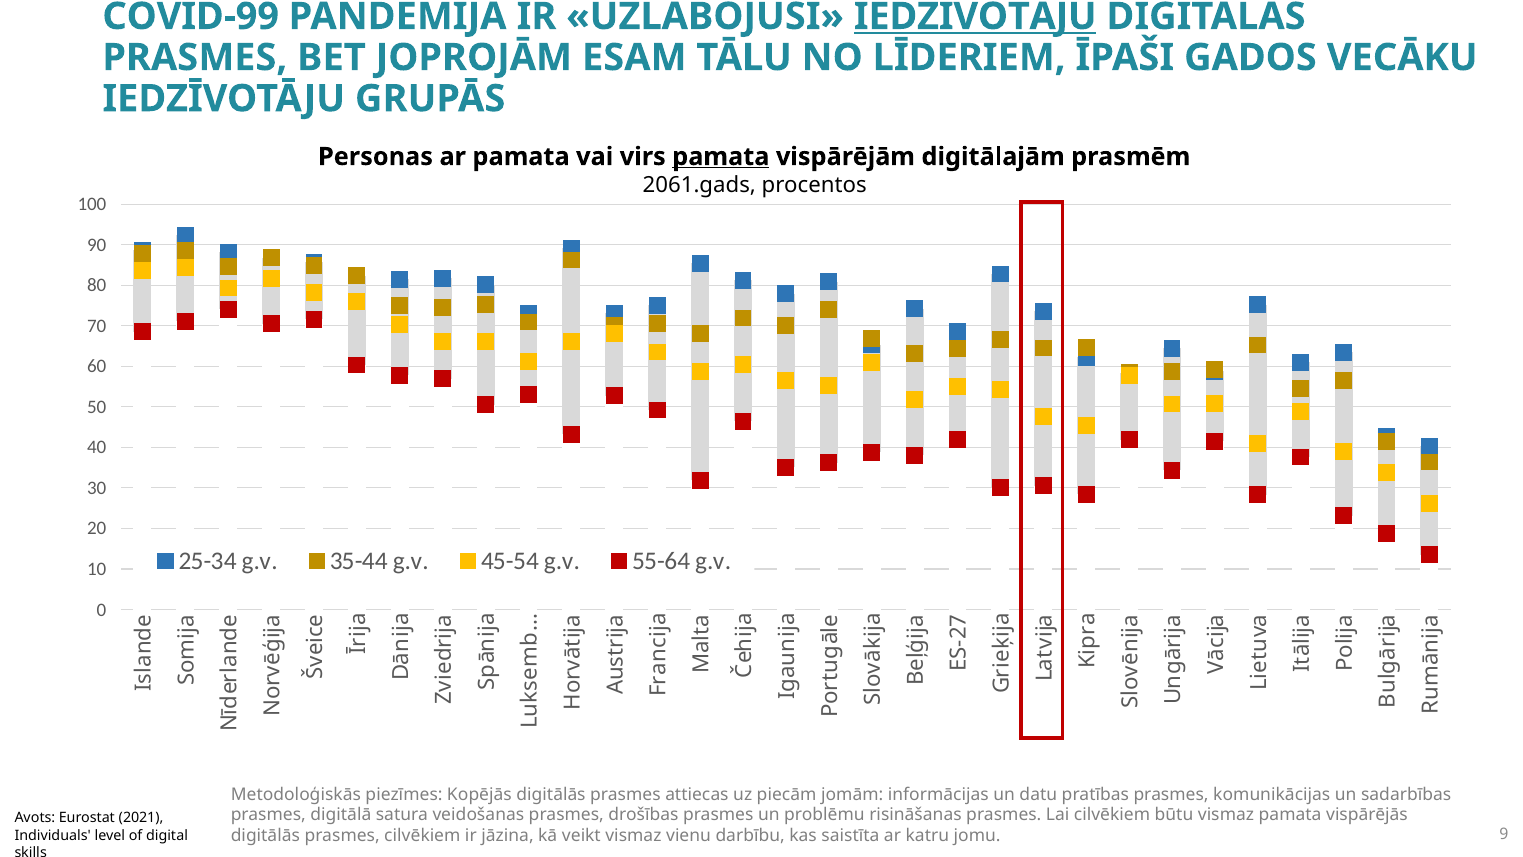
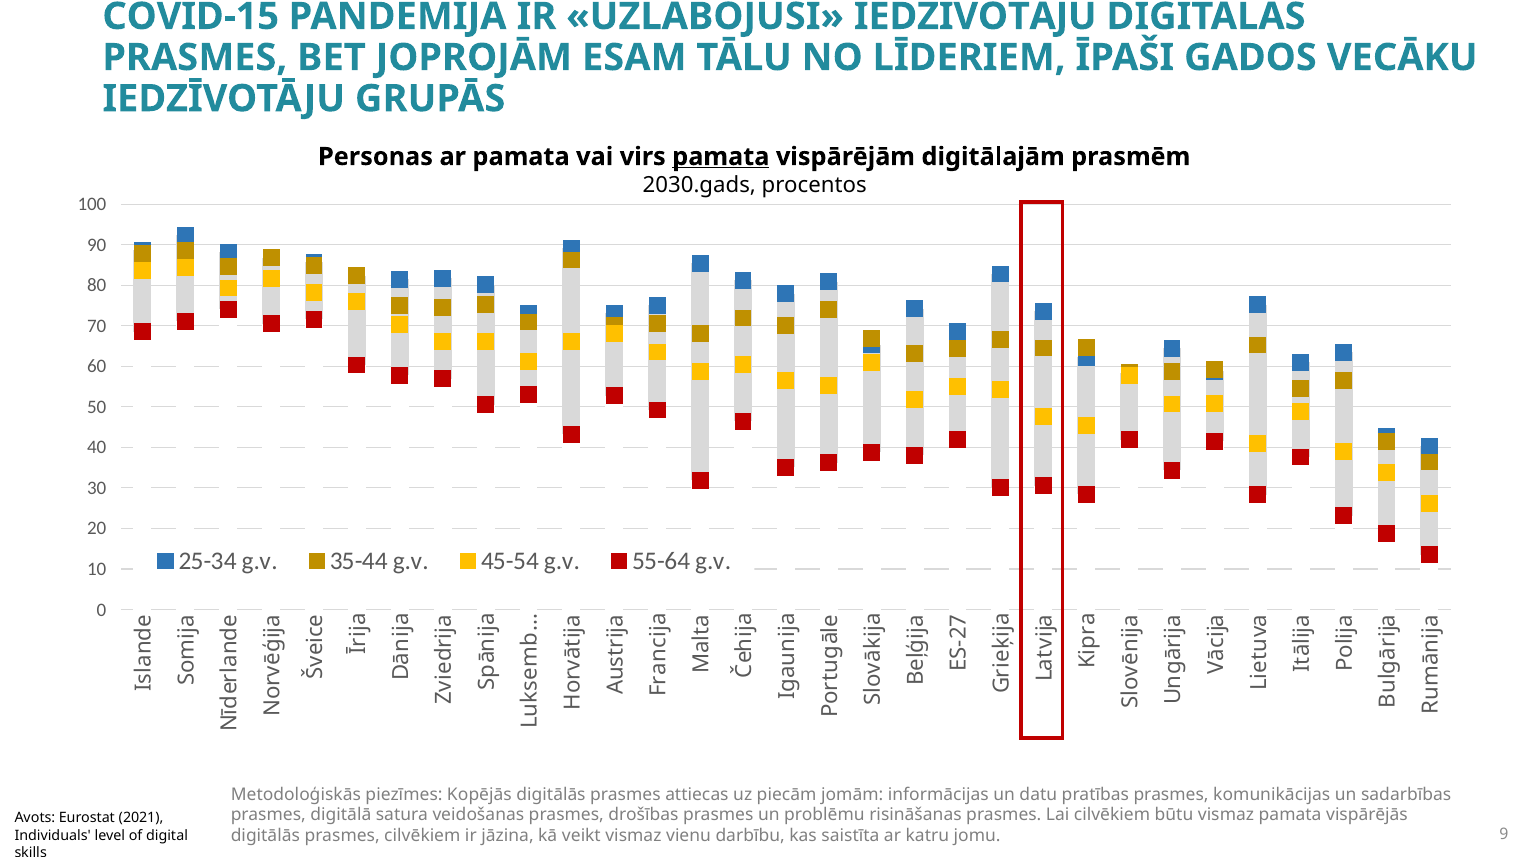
COVID-99: COVID-99 -> COVID-15
IEDZĪVOTĀJU at (975, 16) underline: present -> none
2061.gads: 2061.gads -> 2030.gads
